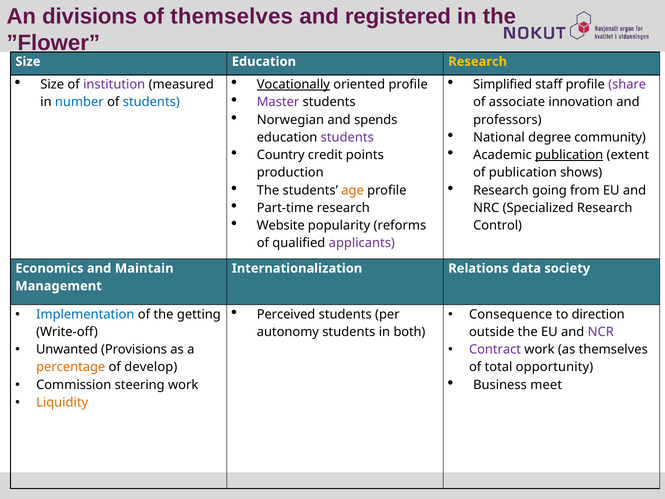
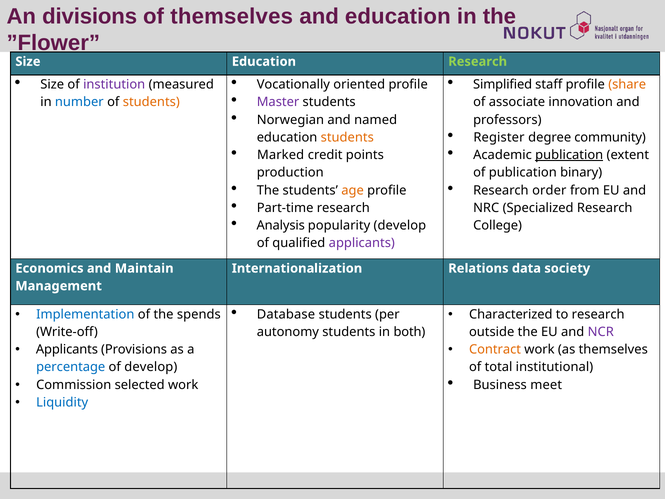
and registered: registered -> education
Research at (478, 62) colour: yellow -> light green
Vocationally underline: present -> none
share colour: purple -> orange
students at (151, 102) colour: blue -> orange
spends: spends -> named
National: National -> Register
students at (347, 137) colour: purple -> orange
Country: Country -> Marked
shows: shows -> binary
going: going -> order
Website: Website -> Analysis
popularity reforms: reforms -> develop
Control: Control -> College
Perceived: Perceived -> Database
getting: getting -> spends
Consequence: Consequence -> Characterized
to direction: direction -> research
Unwanted at (67, 349): Unwanted -> Applicants
Contract colour: purple -> orange
percentage colour: orange -> blue
opportunity: opportunity -> institutional
steering: steering -> selected
Liquidity colour: orange -> blue
